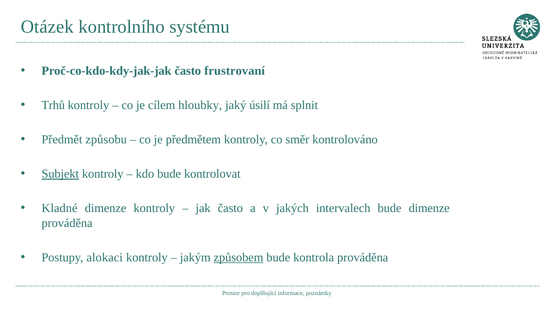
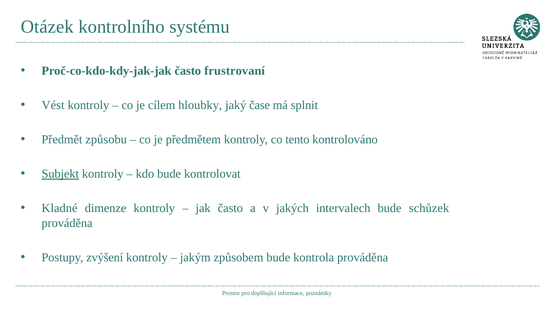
Trhů: Trhů -> Vést
úsilí: úsilí -> čase
směr: směr -> tento
bude dimenze: dimenze -> schůzek
alokaci: alokaci -> zvýšení
způsobem underline: present -> none
